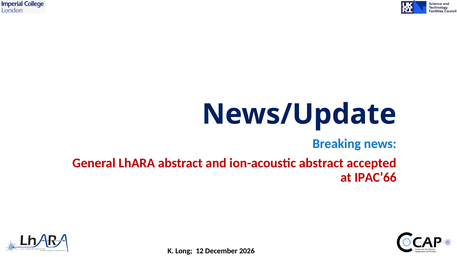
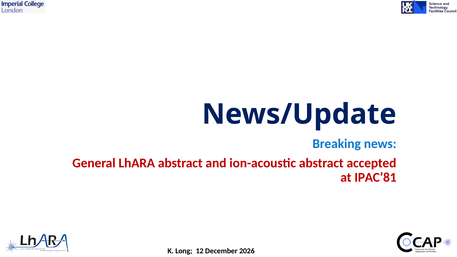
IPAC’66: IPAC’66 -> IPAC’81
